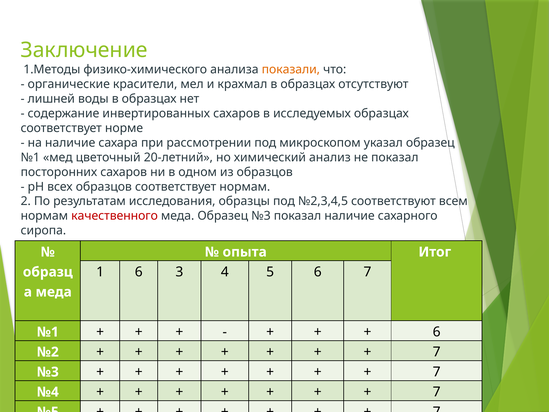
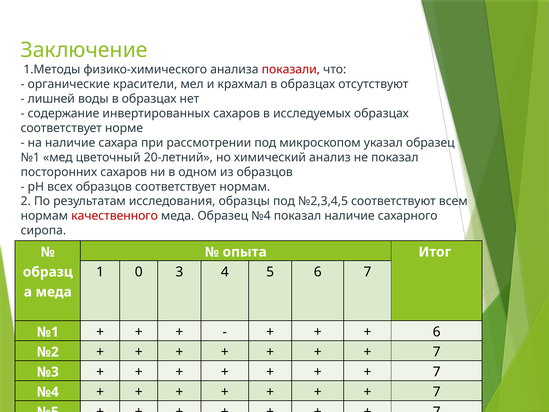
показали colour: orange -> red
Образец №3: №3 -> №4
1 6: 6 -> 0
